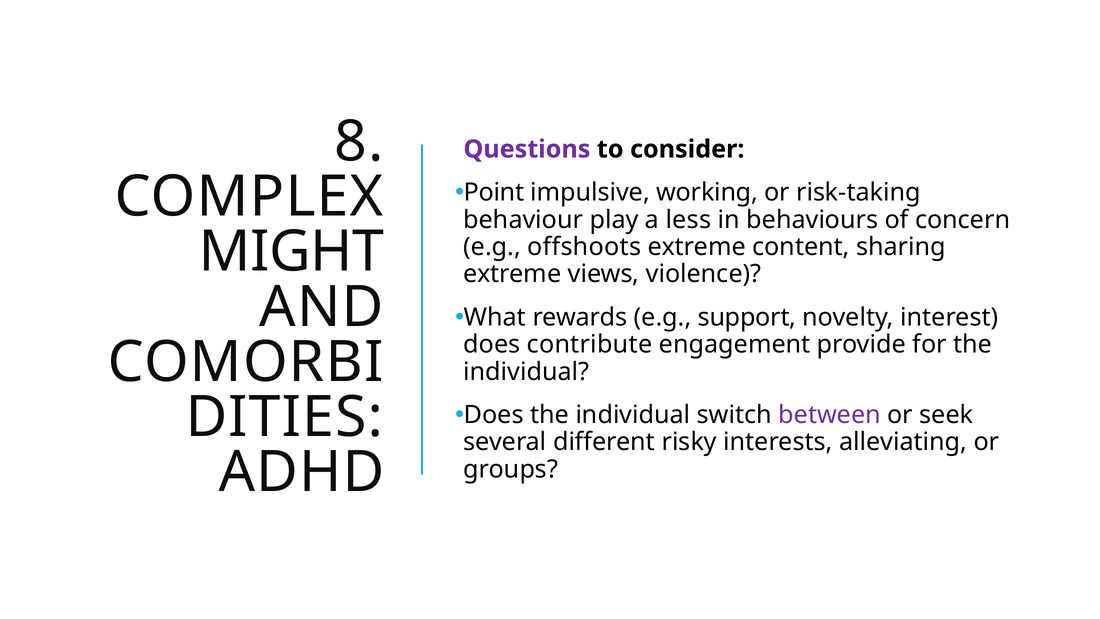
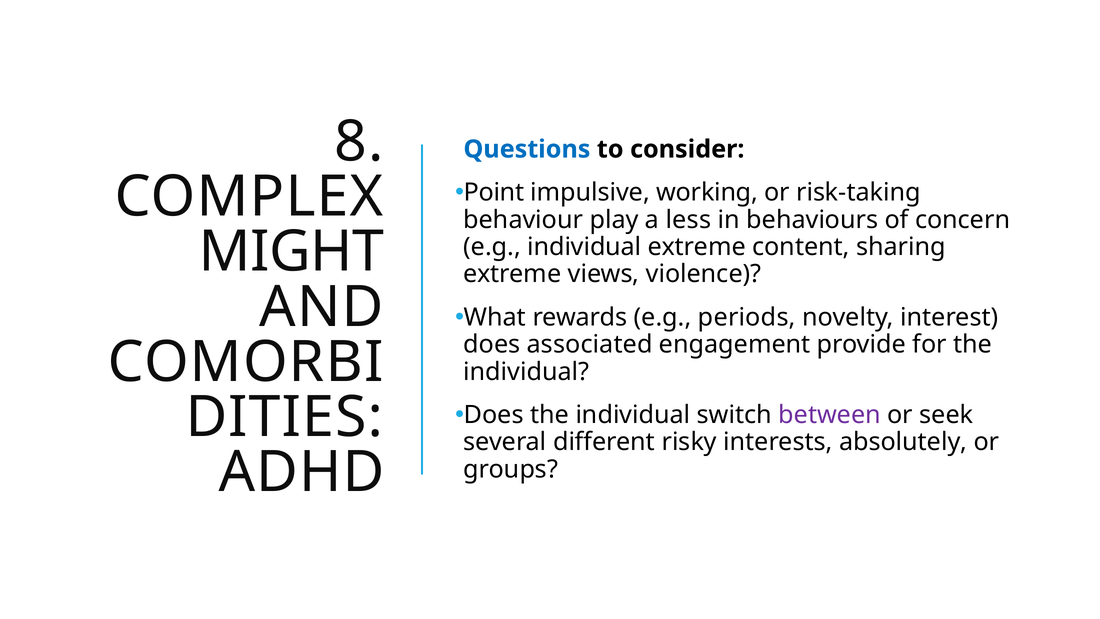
Questions colour: purple -> blue
e.g offshoots: offshoots -> individual
support: support -> periods
contribute: contribute -> associated
alleviating: alleviating -> absolutely
